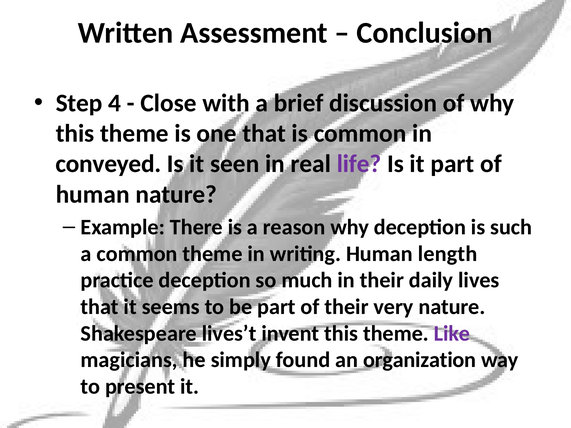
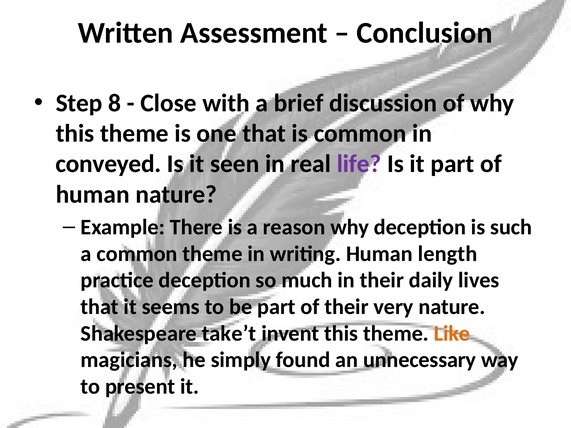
4: 4 -> 8
lives’t: lives’t -> take’t
Like colour: purple -> orange
organization: organization -> unnecessary
